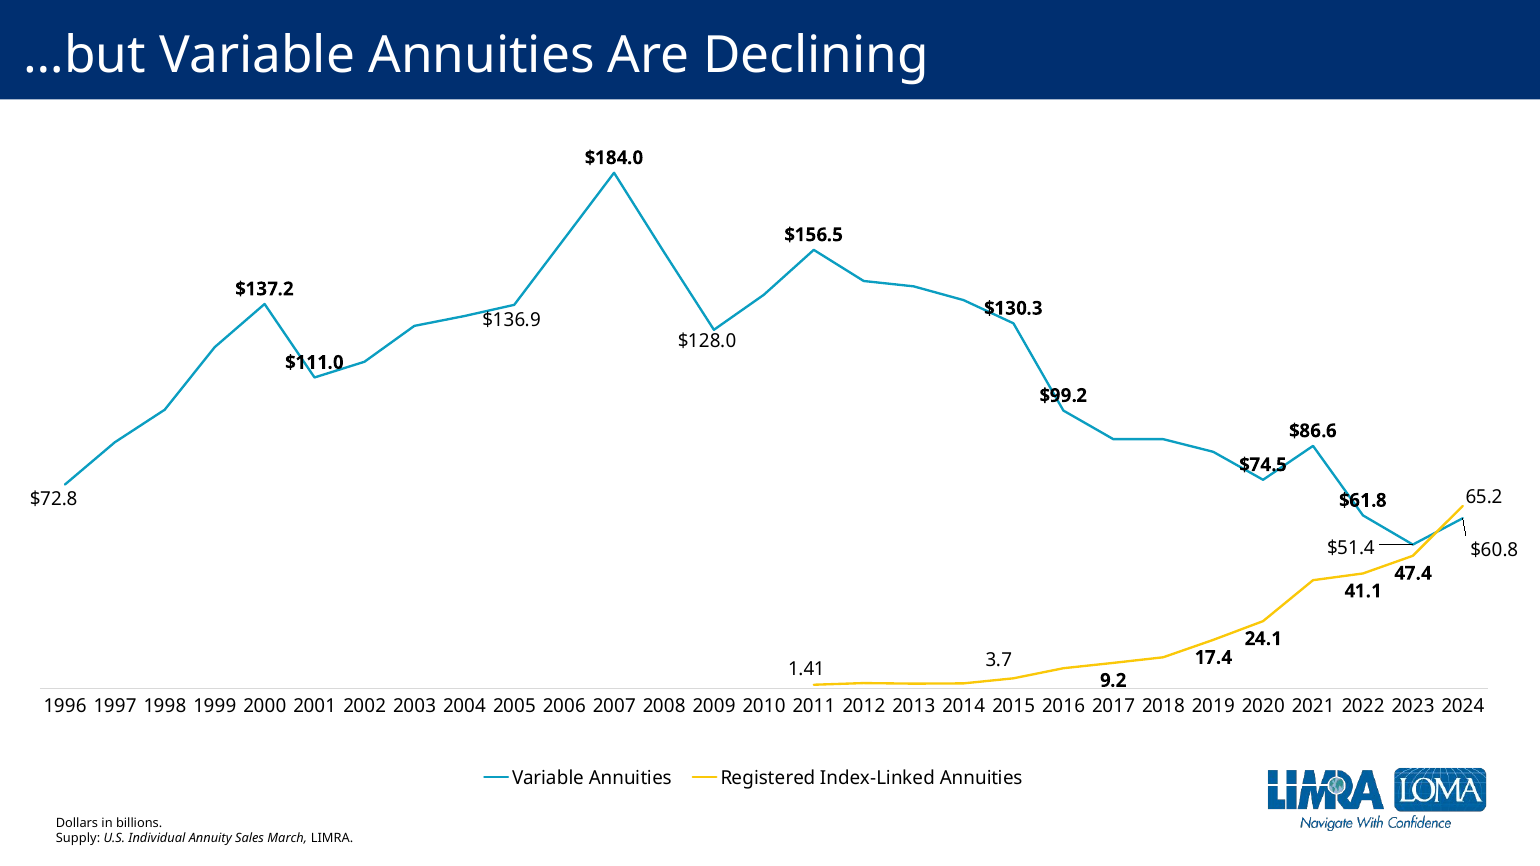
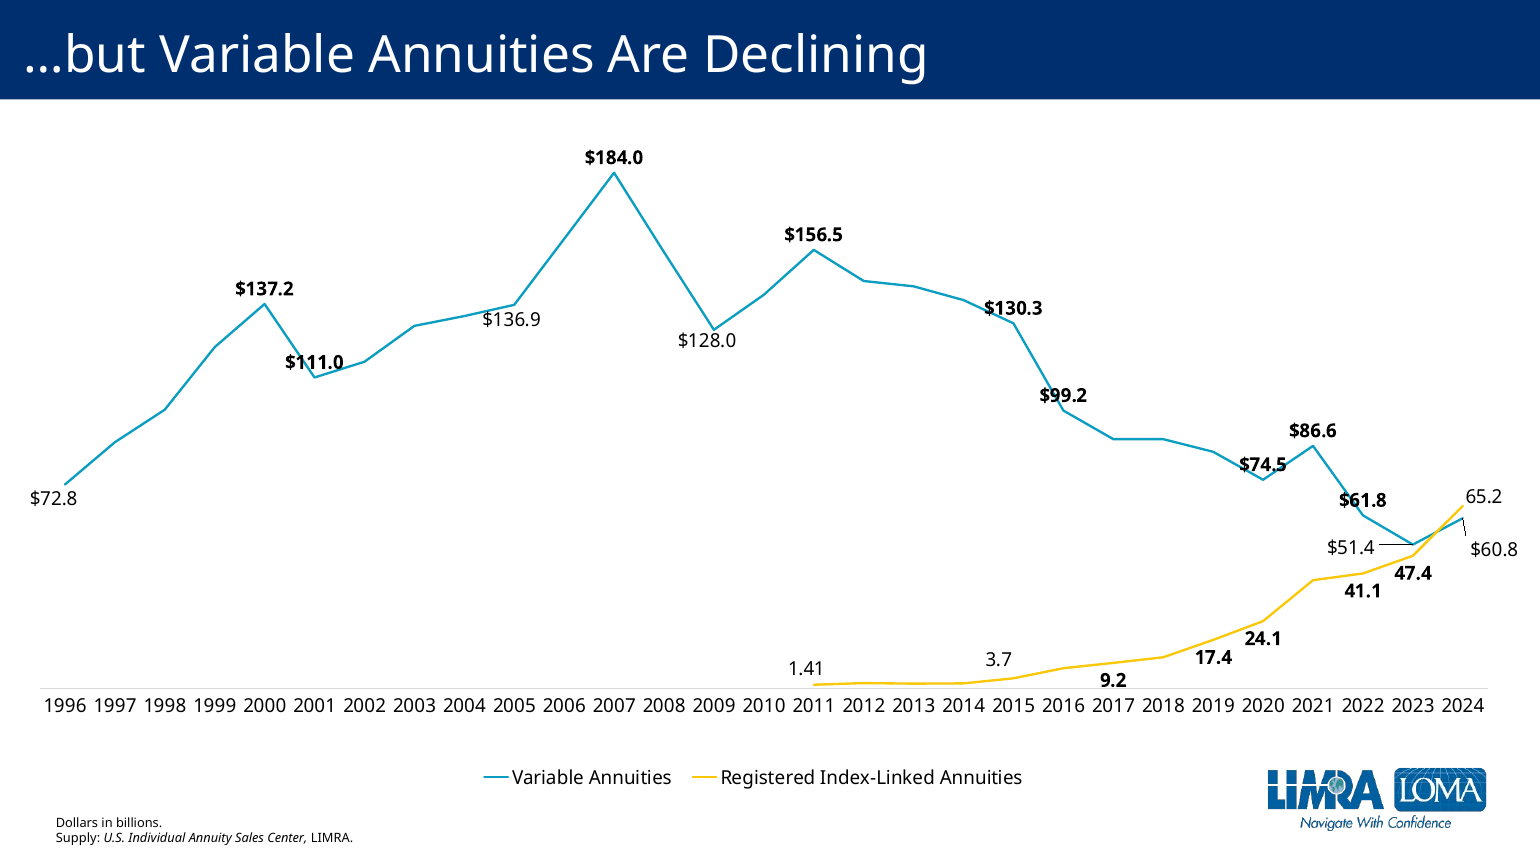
March: March -> Center
